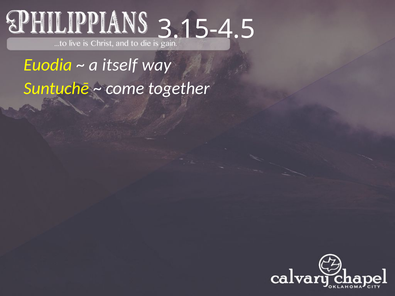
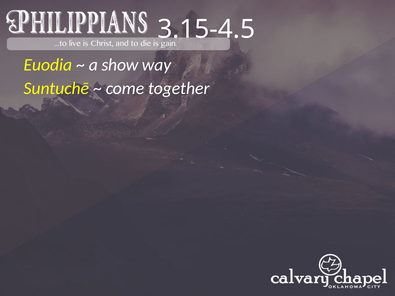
itself: itself -> show
